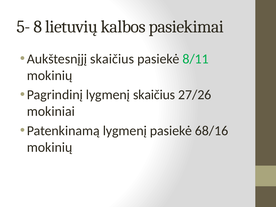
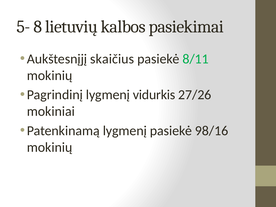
lygmenį skaičius: skaičius -> vidurkis
68/16: 68/16 -> 98/16
